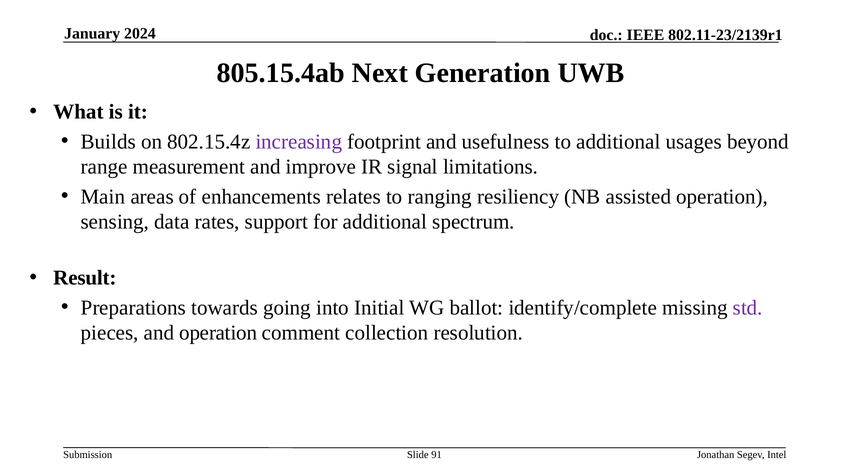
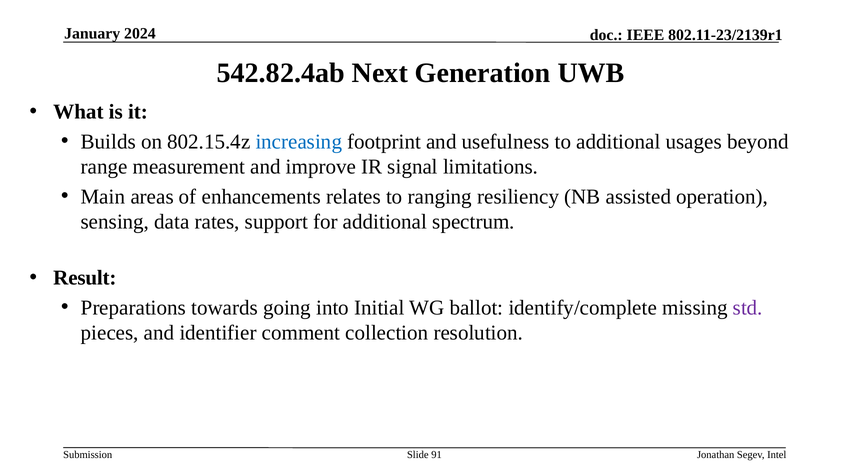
805.15.4ab: 805.15.4ab -> 542.82.4ab
increasing colour: purple -> blue
and operation: operation -> identifier
